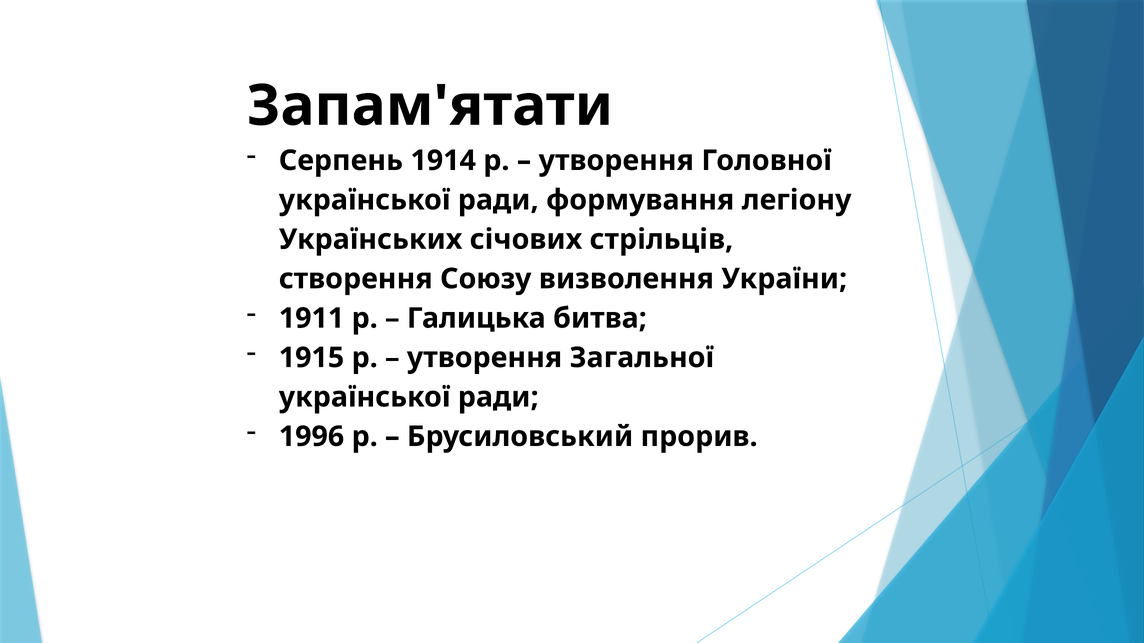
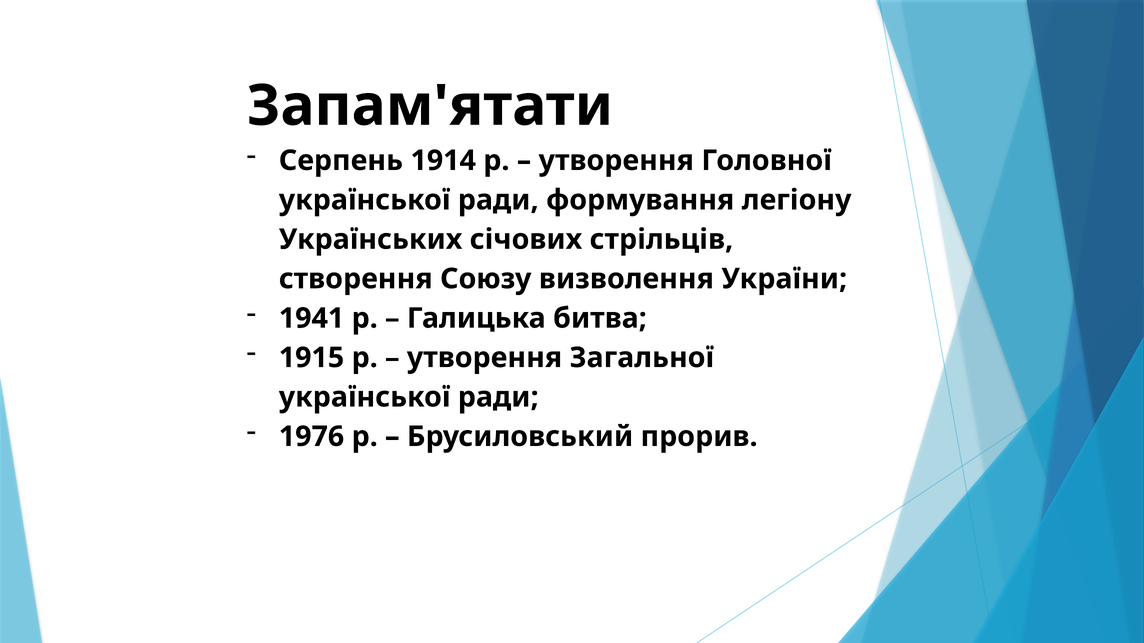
1911: 1911 -> 1941
1996: 1996 -> 1976
